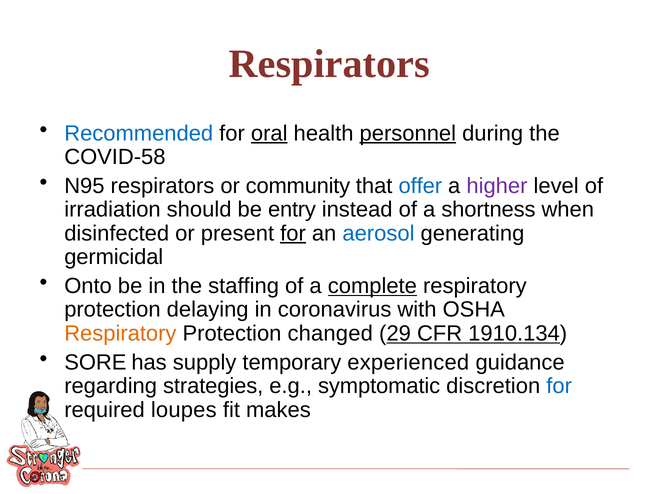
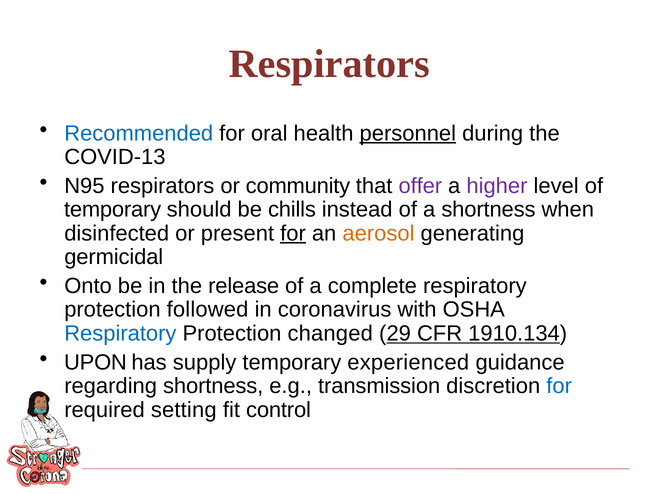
oral underline: present -> none
COVID-58: COVID-58 -> COVID-13
offer colour: blue -> purple
irradiation at (112, 210): irradiation -> temporary
entry: entry -> chills
aerosol colour: blue -> orange
staffing: staffing -> release
complete underline: present -> none
delaying: delaying -> followed
Respiratory at (120, 334) colour: orange -> blue
SORE: SORE -> UPON
regarding strategies: strategies -> shortness
symptomatic: symptomatic -> transmission
loupes: loupes -> setting
makes: makes -> control
